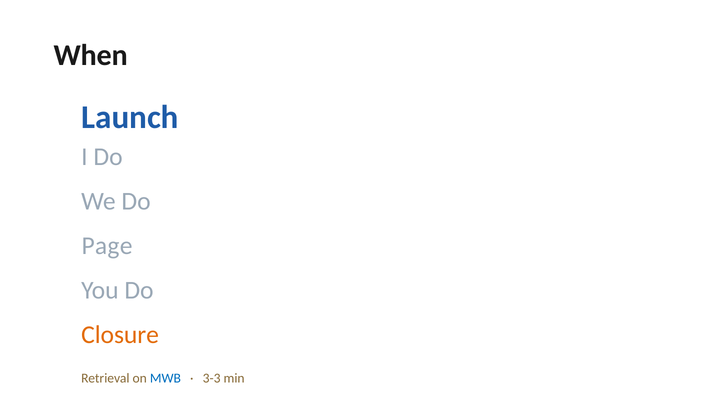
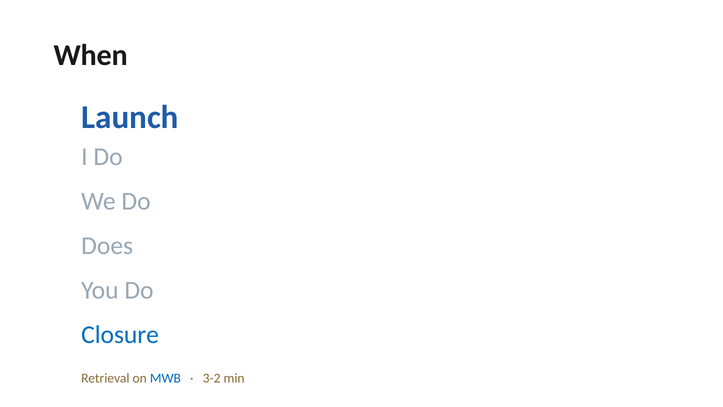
Page: Page -> Does
Closure colour: orange -> blue
3-3: 3-3 -> 3-2
